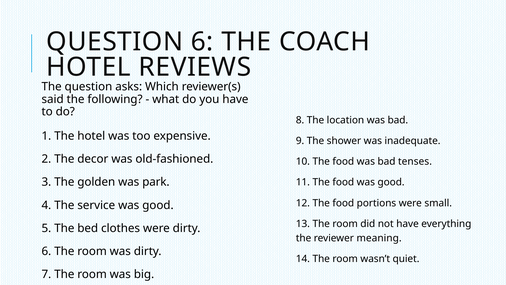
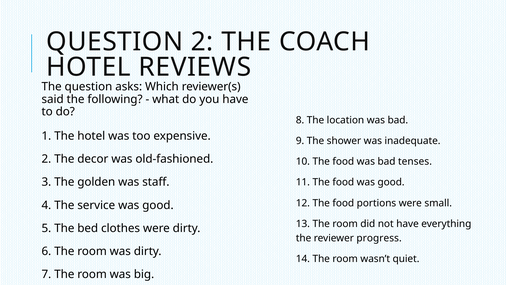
QUESTION 6: 6 -> 2
park: park -> staff
meaning: meaning -> progress
